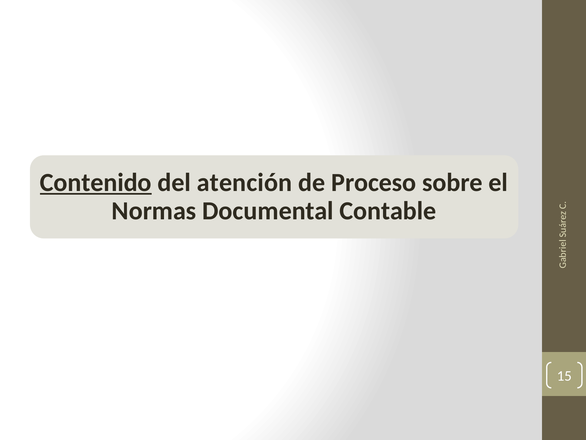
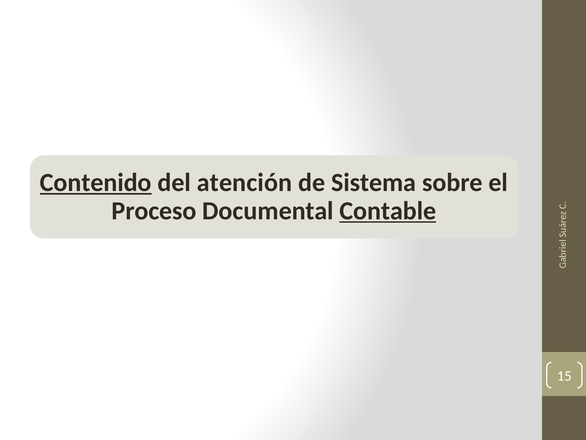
Proceso: Proceso -> Sistema
Normas: Normas -> Proceso
Contable underline: none -> present
